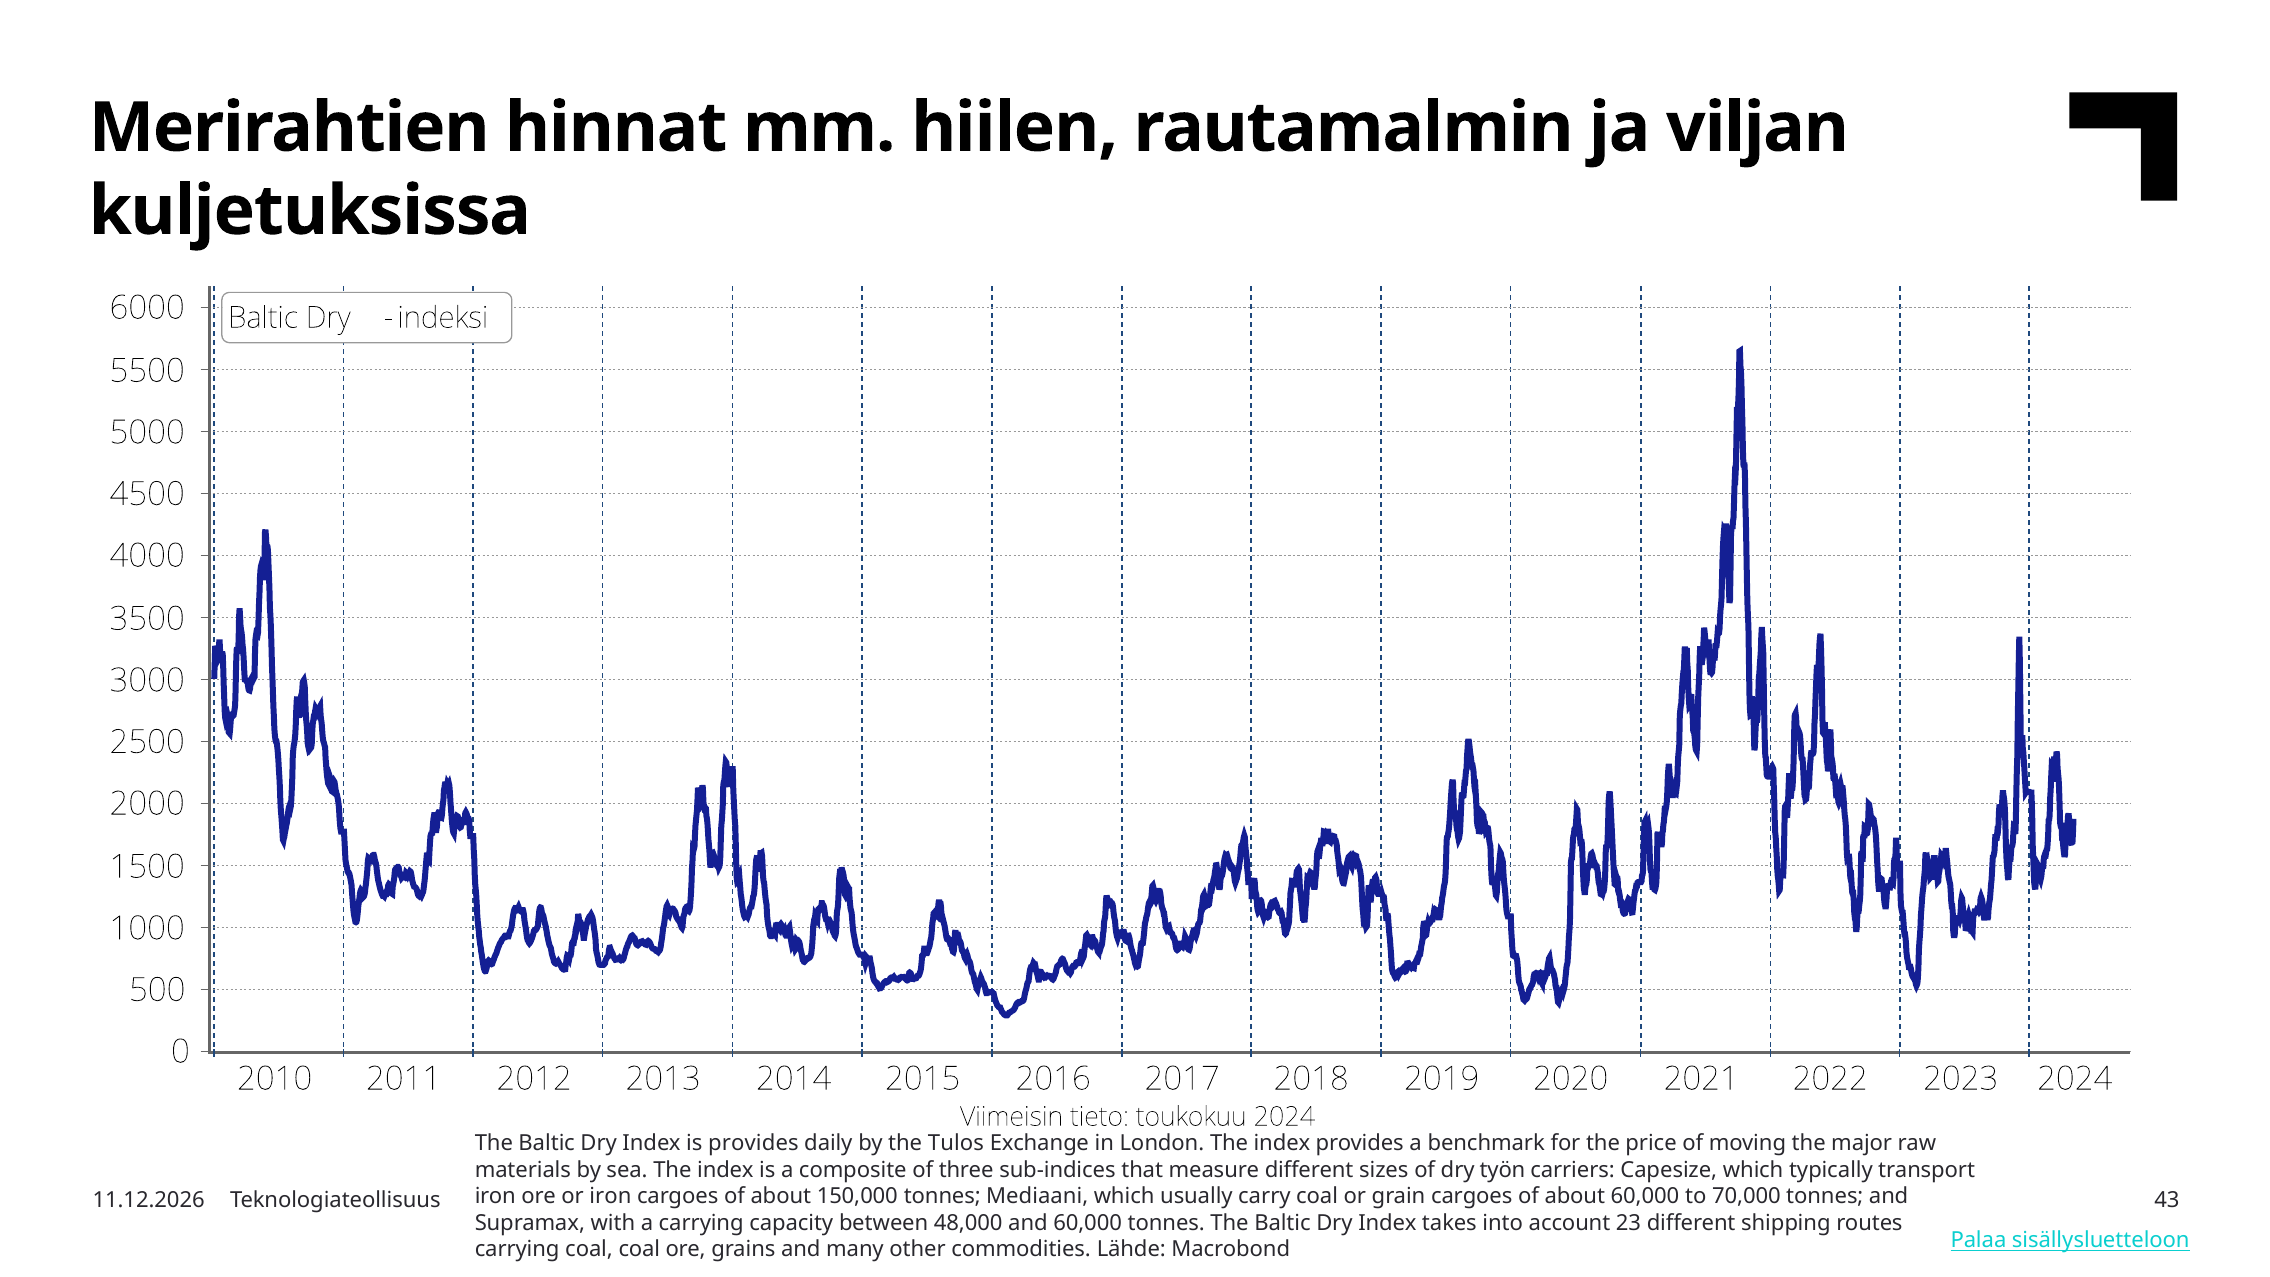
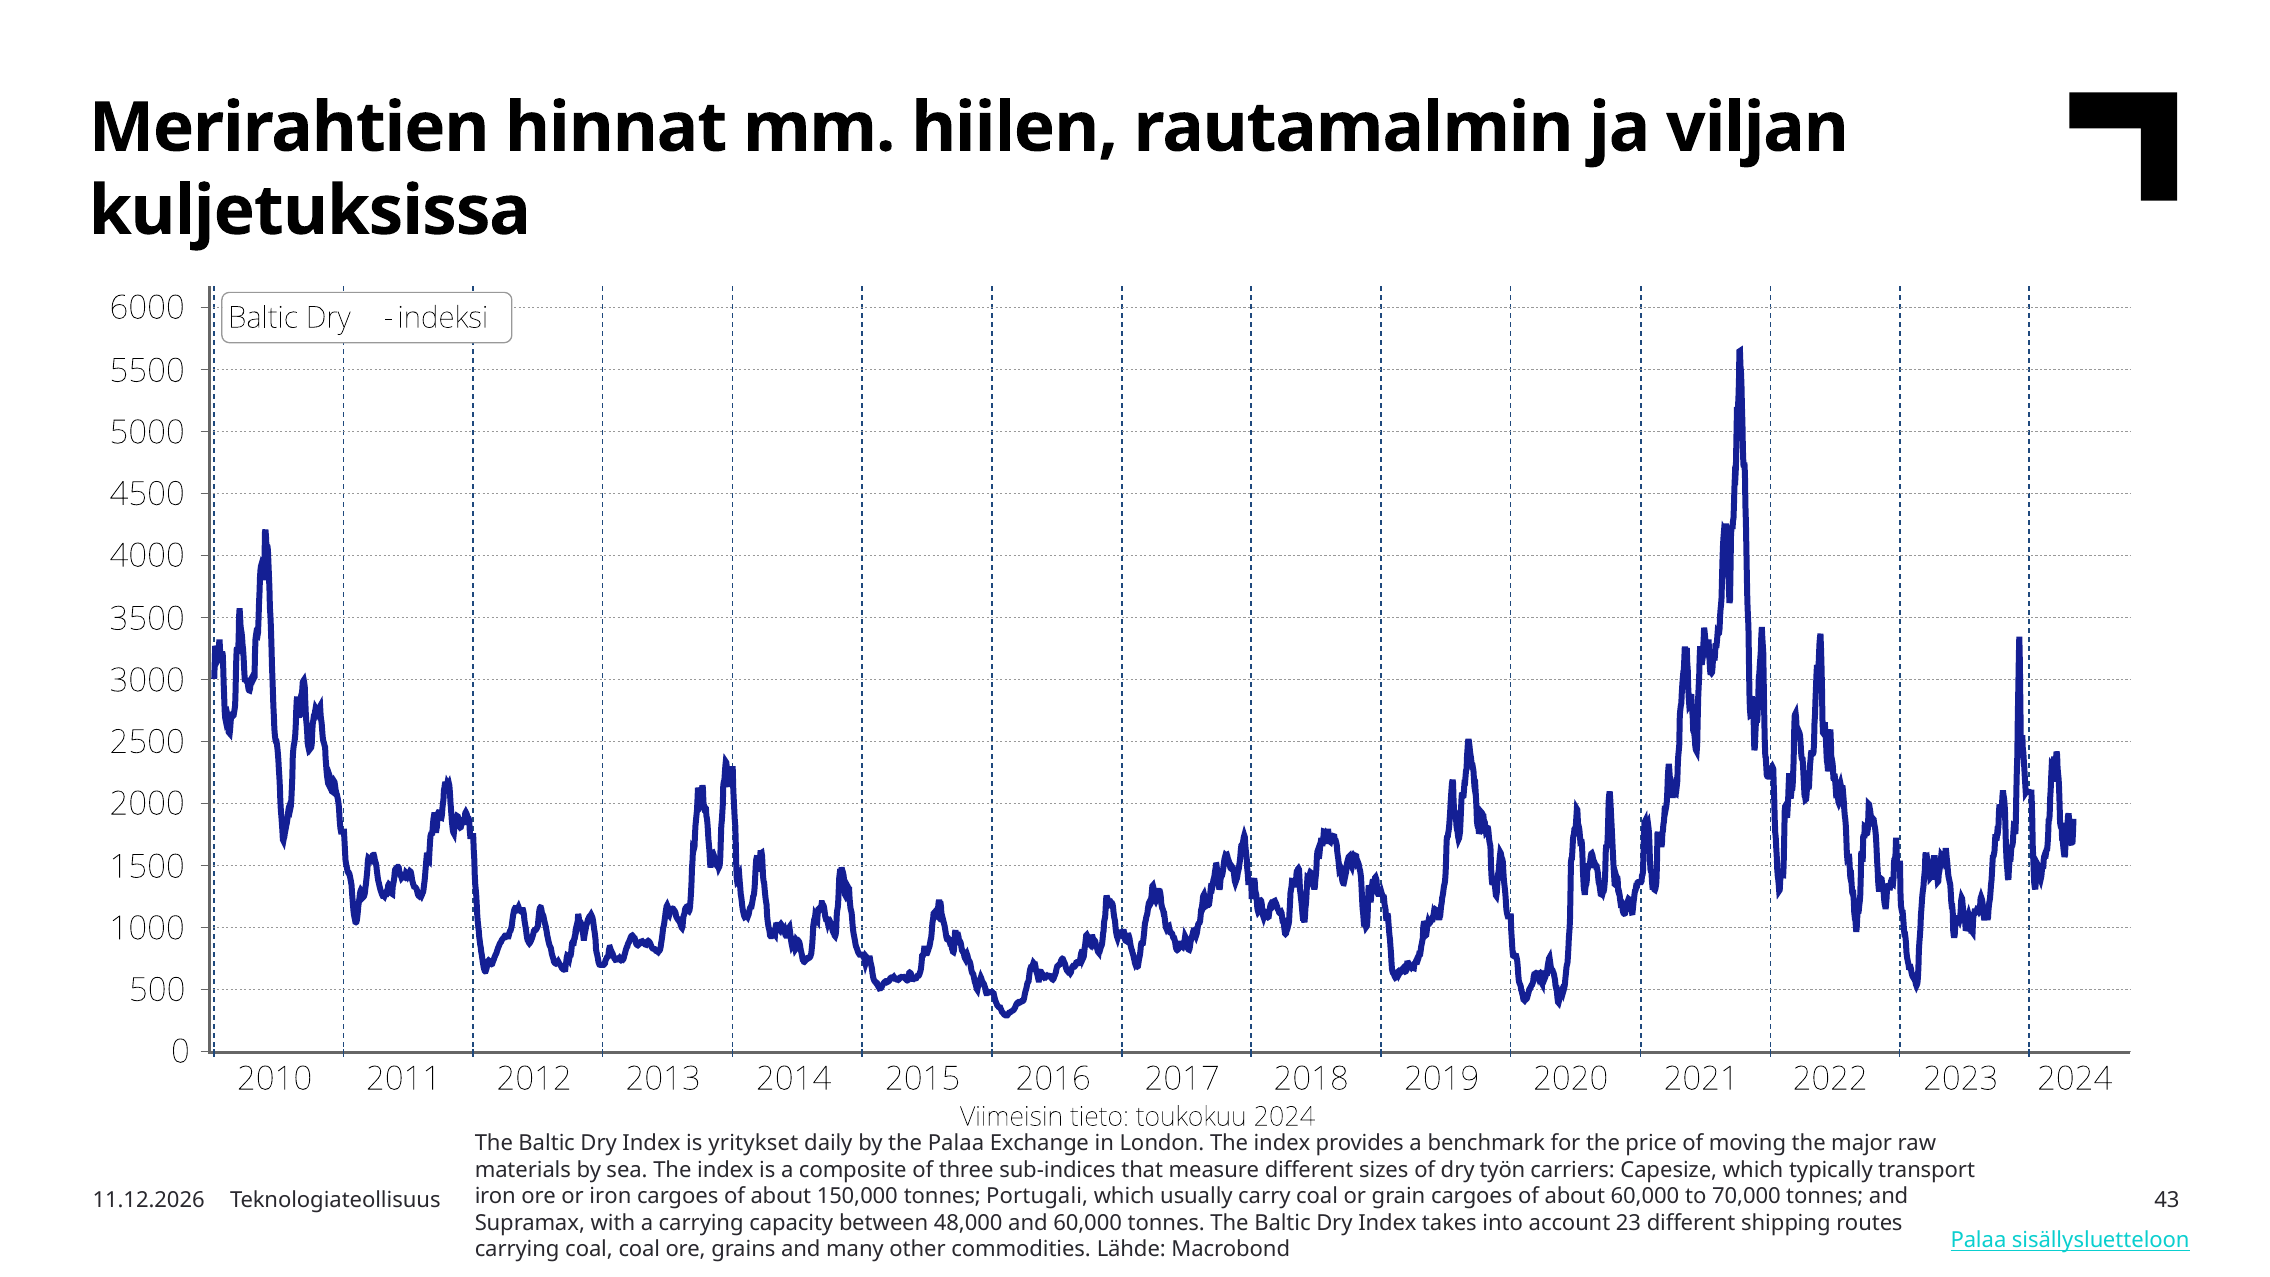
is provides: provides -> yritykset
the Tulos: Tulos -> Palaa
Mediaani: Mediaani -> Portugali
